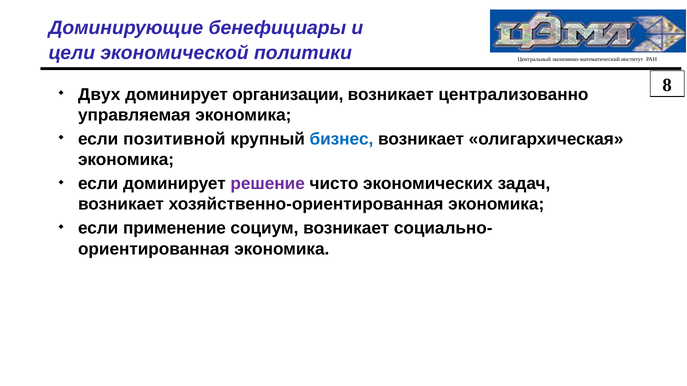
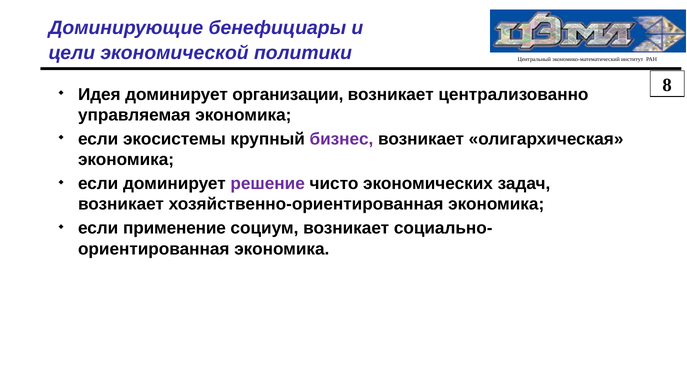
Двух: Двух -> Идея
позитивной: позитивной -> экосистемы
бизнес colour: blue -> purple
